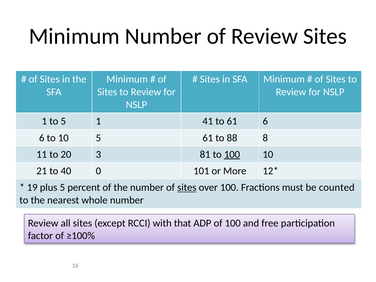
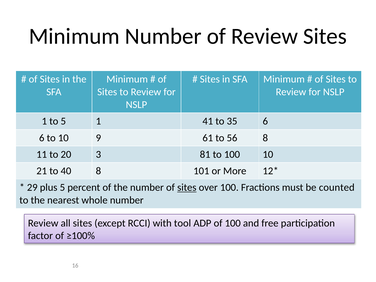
to 61: 61 -> 35
10 5: 5 -> 9
88: 88 -> 56
100 at (232, 154) underline: present -> none
40 0: 0 -> 8
19: 19 -> 29
that: that -> tool
